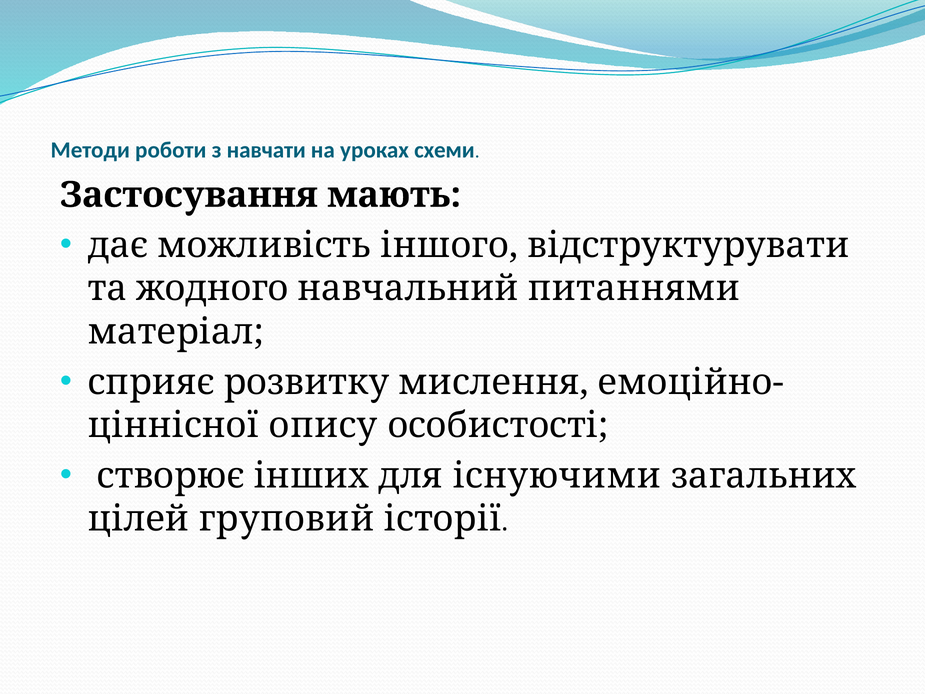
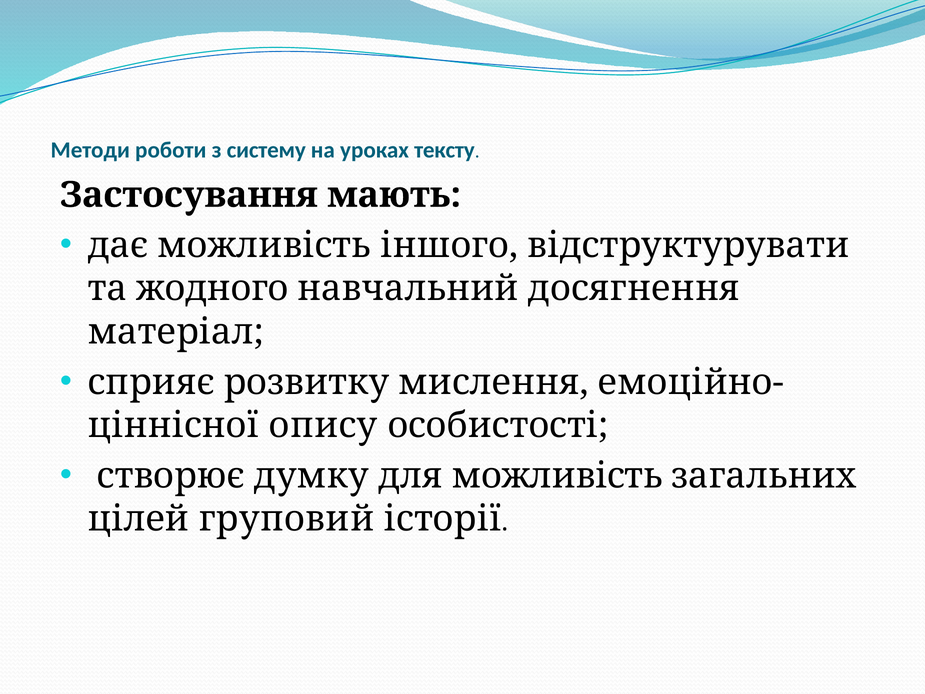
навчати: навчати -> систему
схеми: схеми -> тексту
питаннями: питаннями -> досягнення
інших: інших -> думку
для існуючими: існуючими -> можливість
